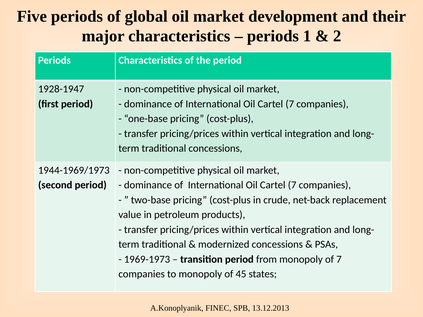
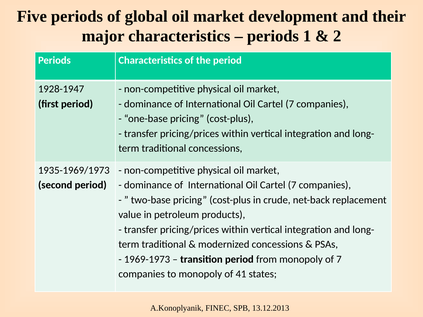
1944-1969/1973: 1944-1969/1973 -> 1935-1969/1973
45: 45 -> 41
